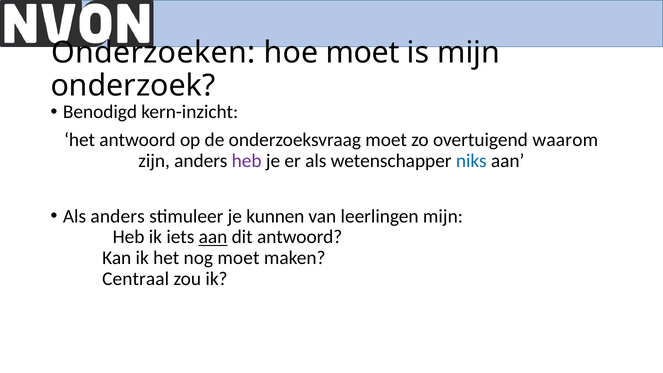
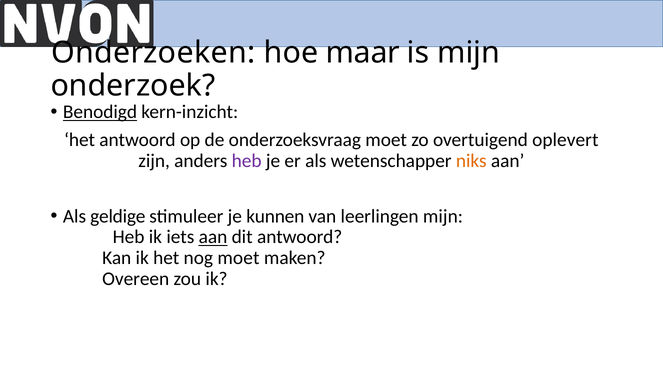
hoe moet: moet -> maar
Benodigd underline: none -> present
waarom: waarom -> oplevert
niks colour: blue -> orange
Als anders: anders -> geldige
Centraal: Centraal -> Overeen
